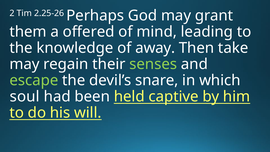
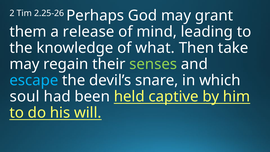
offered: offered -> release
away: away -> what
escape colour: light green -> light blue
